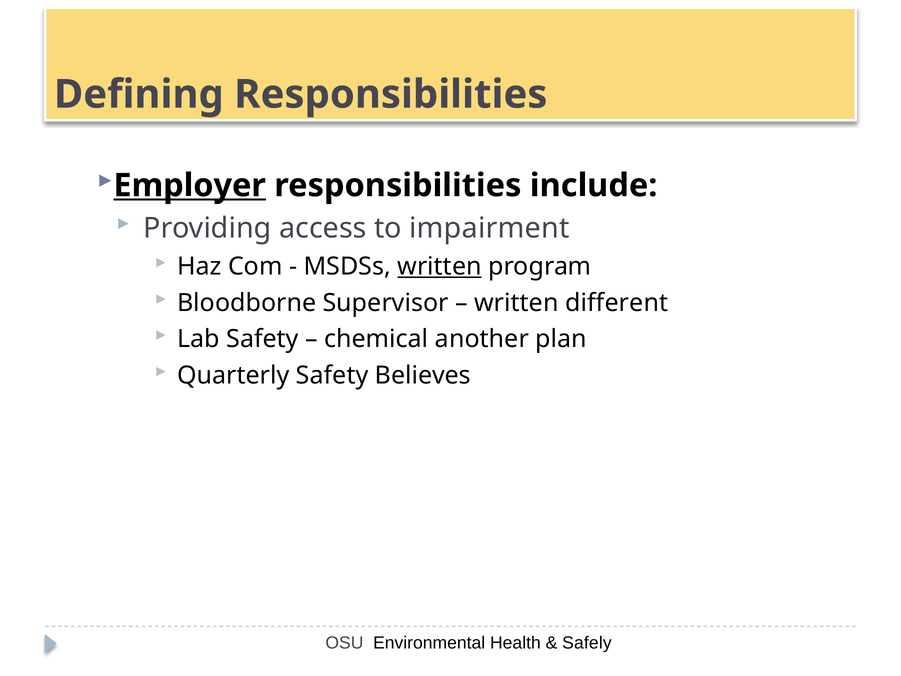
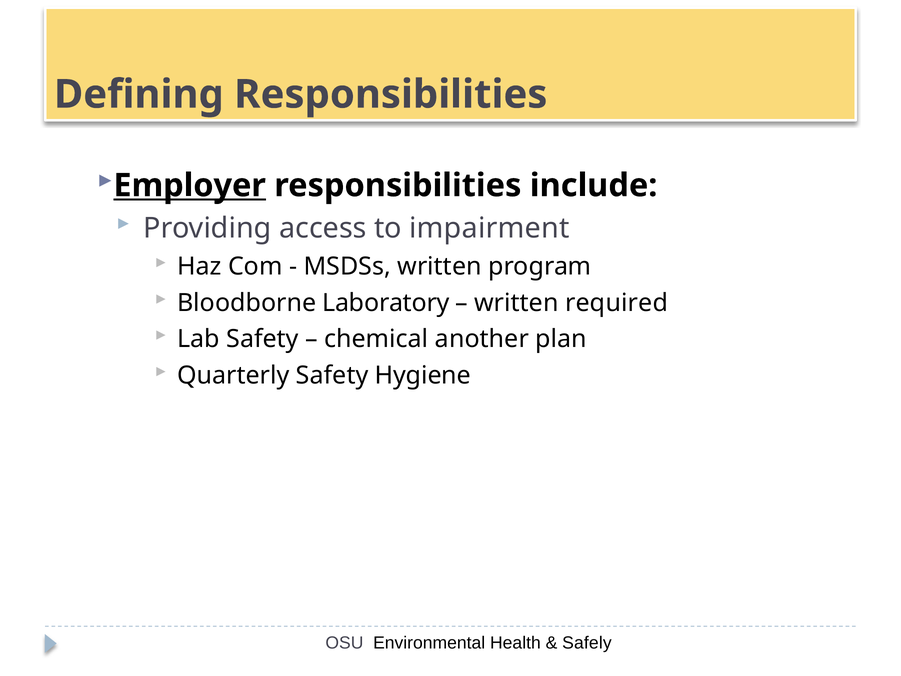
written at (440, 266) underline: present -> none
Supervisor: Supervisor -> Laboratory
different: different -> required
Believes: Believes -> Hygiene
